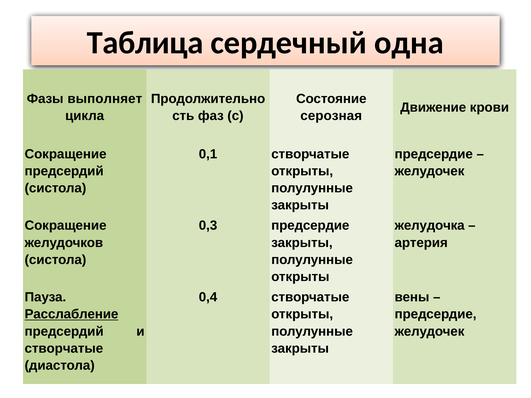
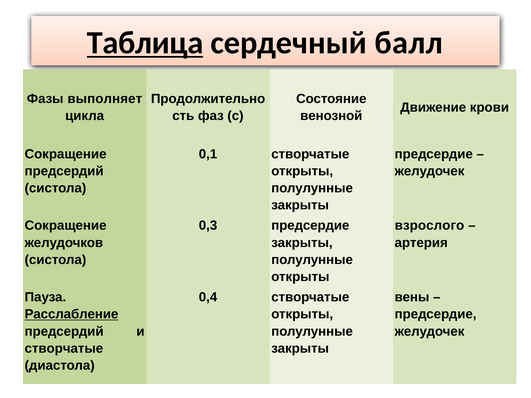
Таблица underline: none -> present
одна: одна -> балл
серозная: серозная -> венозной
желудочка: желудочка -> взрослого
